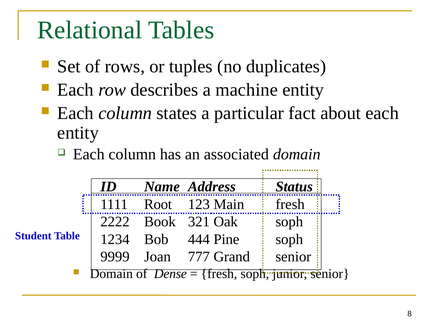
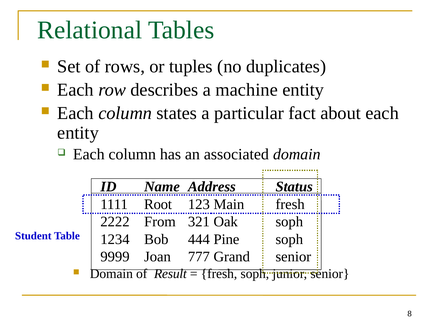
Book: Book -> From
Dense: Dense -> Result
